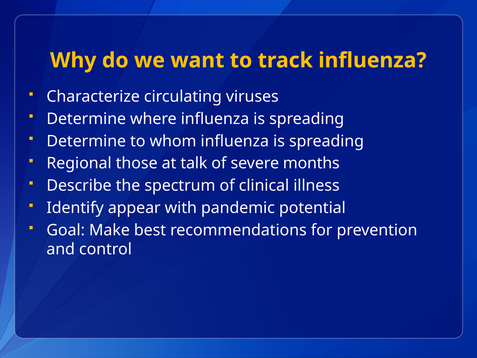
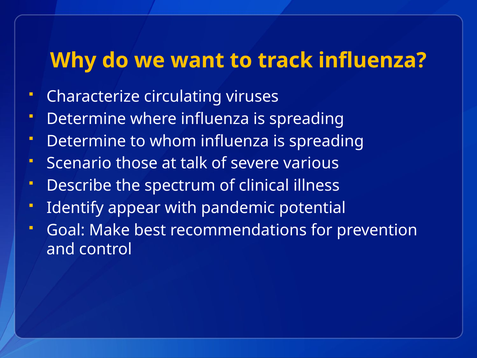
Regional: Regional -> Scenario
months: months -> various
